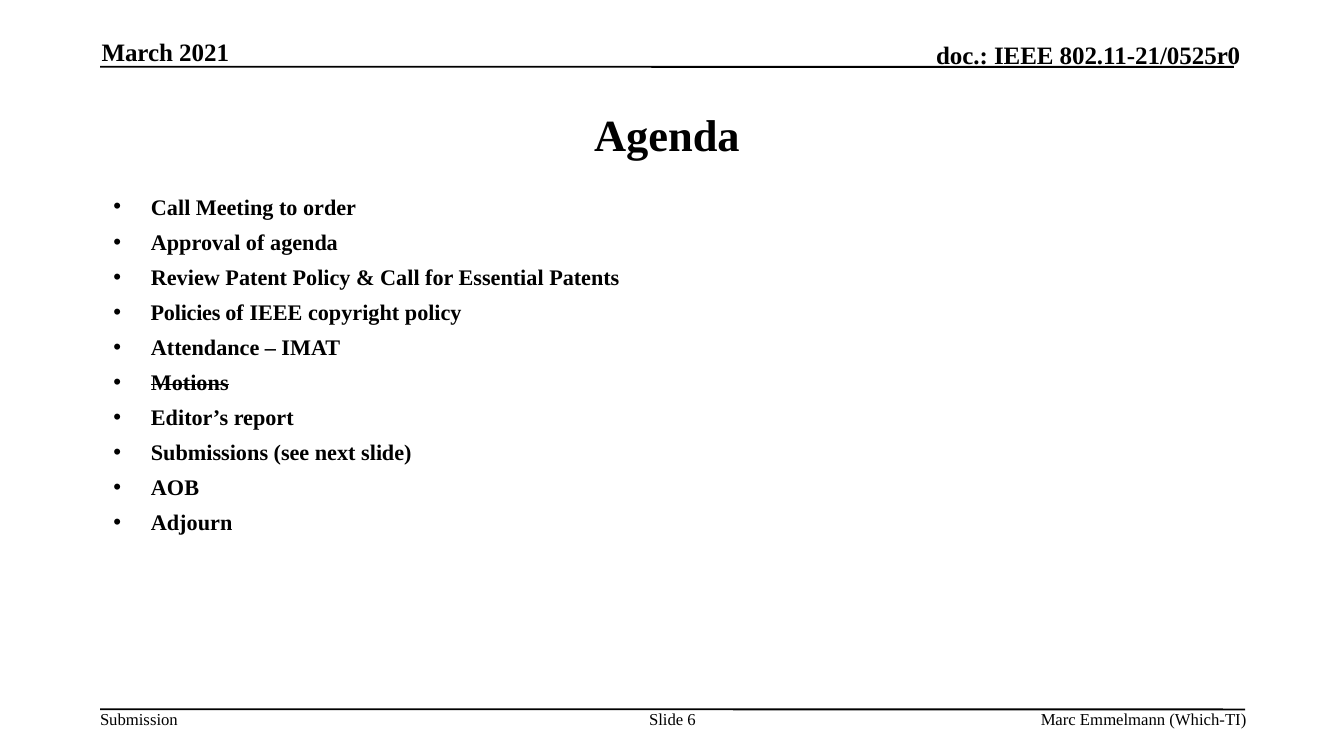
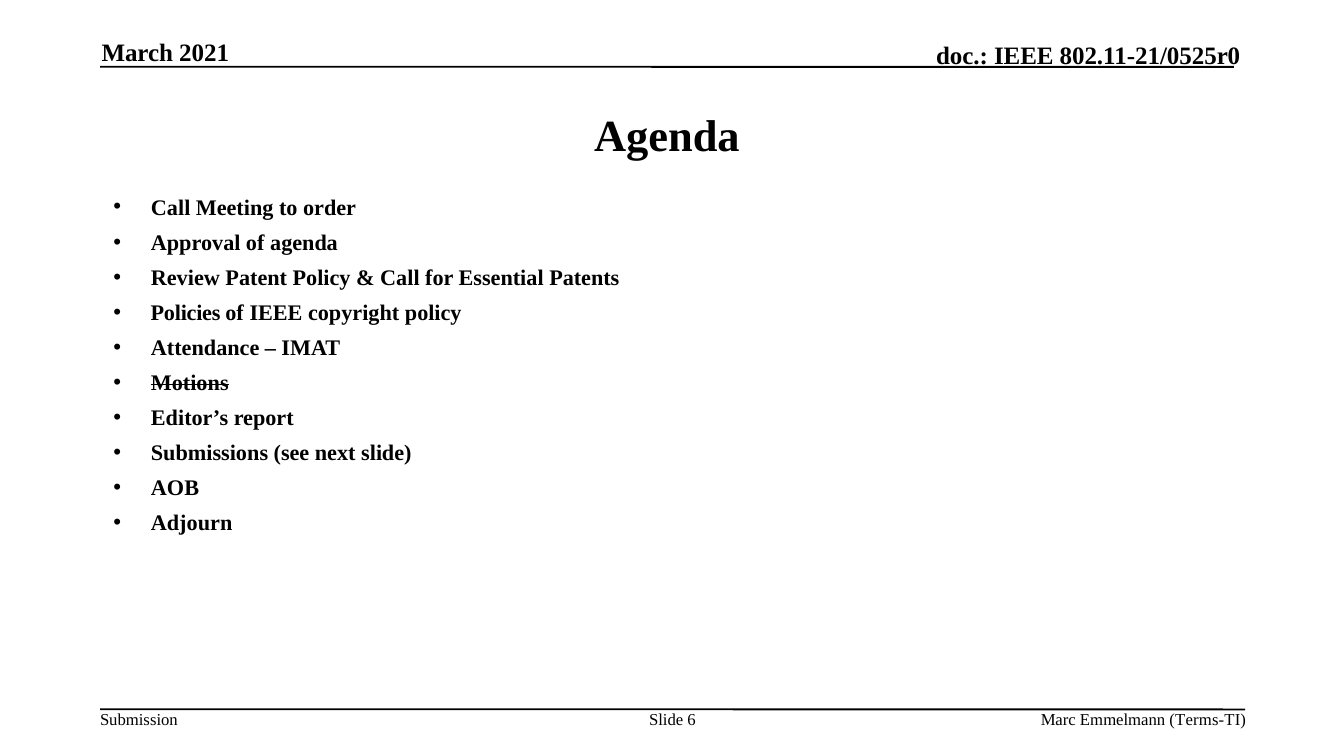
Which-TI: Which-TI -> Terms-TI
